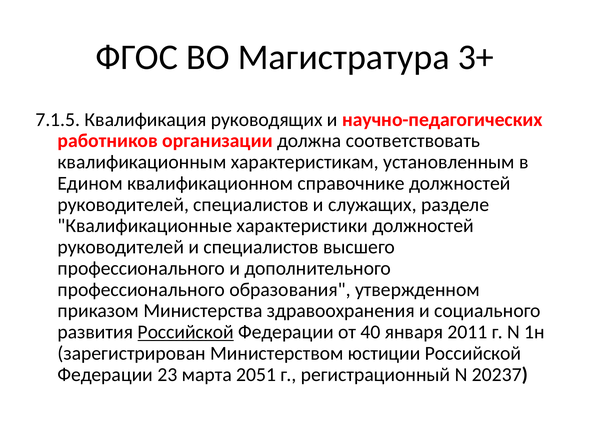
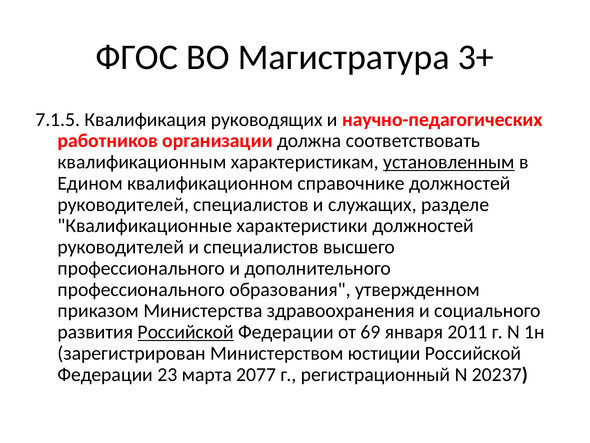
установленным underline: none -> present
40: 40 -> 69
2051: 2051 -> 2077
